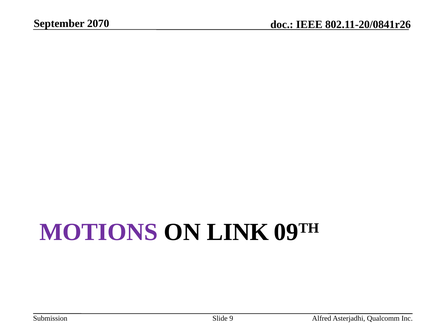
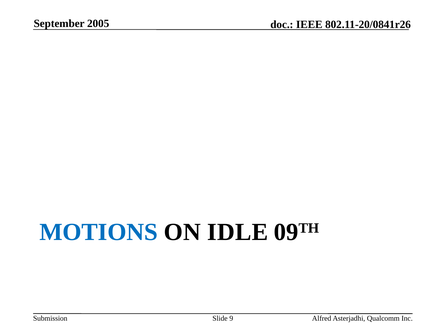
2070: 2070 -> 2005
MOTIONS colour: purple -> blue
LINK: LINK -> IDLE
